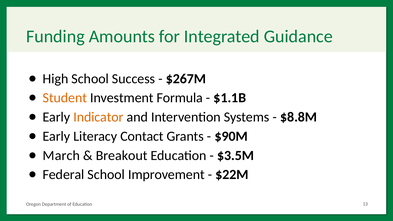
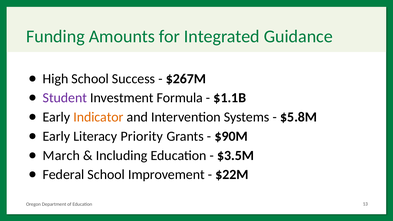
Student colour: orange -> purple
$8.8M: $8.8M -> $5.8M
Contact: Contact -> Priority
Breakout: Breakout -> Including
